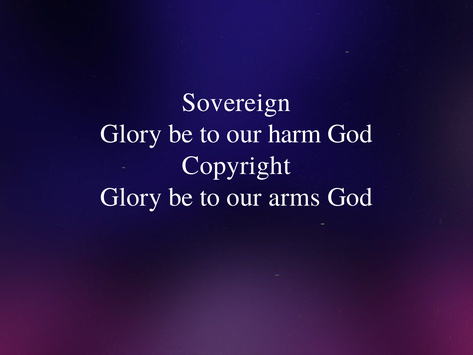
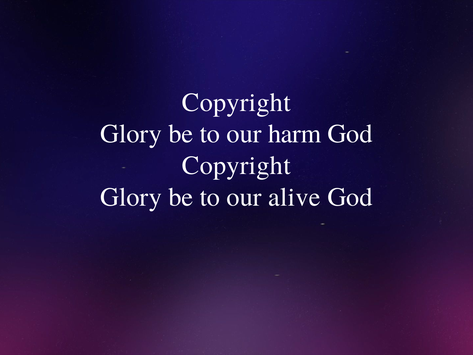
Sovereign at (236, 102): Sovereign -> Copyright
arms: arms -> alive
